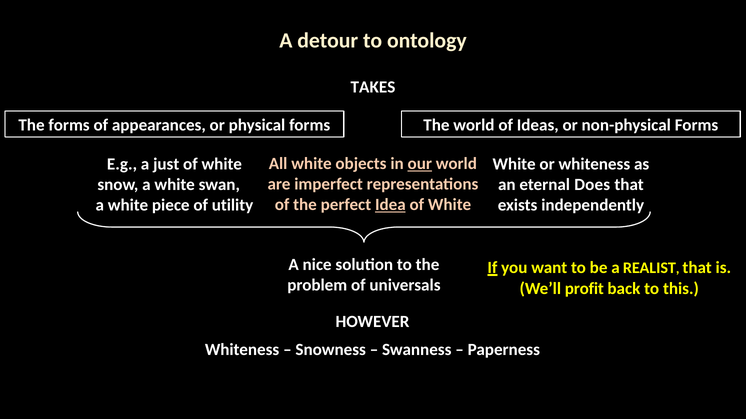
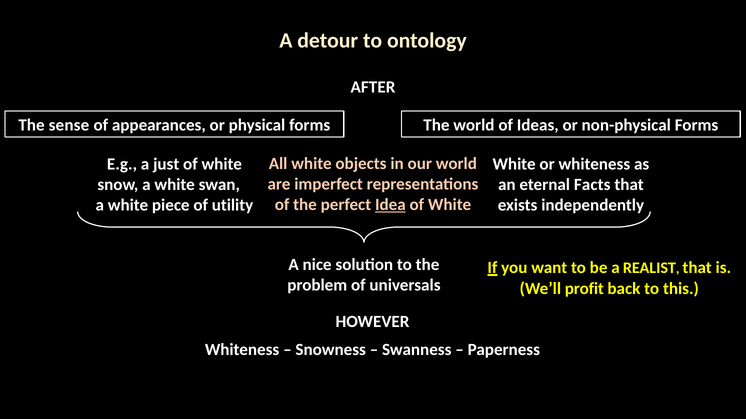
TAKES: TAKES -> AFTER
The forms: forms -> sense
our underline: present -> none
Does: Does -> Facts
